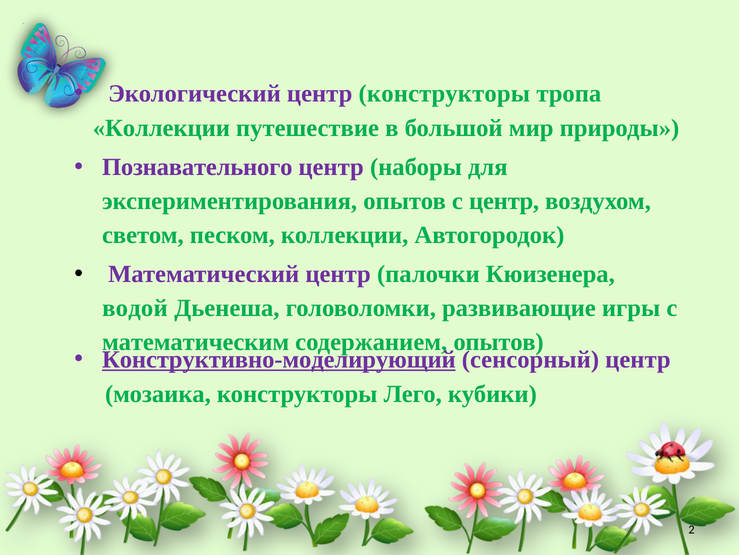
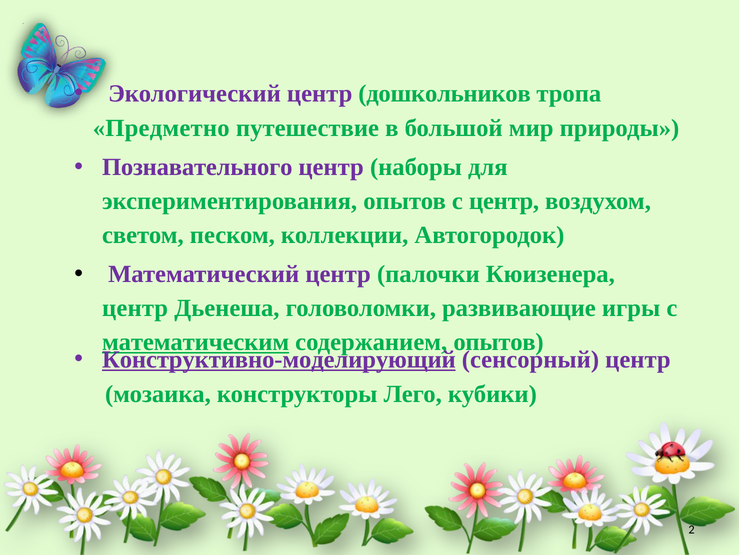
центр конструкторы: конструкторы -> дошкольников
Коллекции at (161, 128): Коллекции -> Предметно
водой at (135, 308): водой -> центр
математическим underline: none -> present
